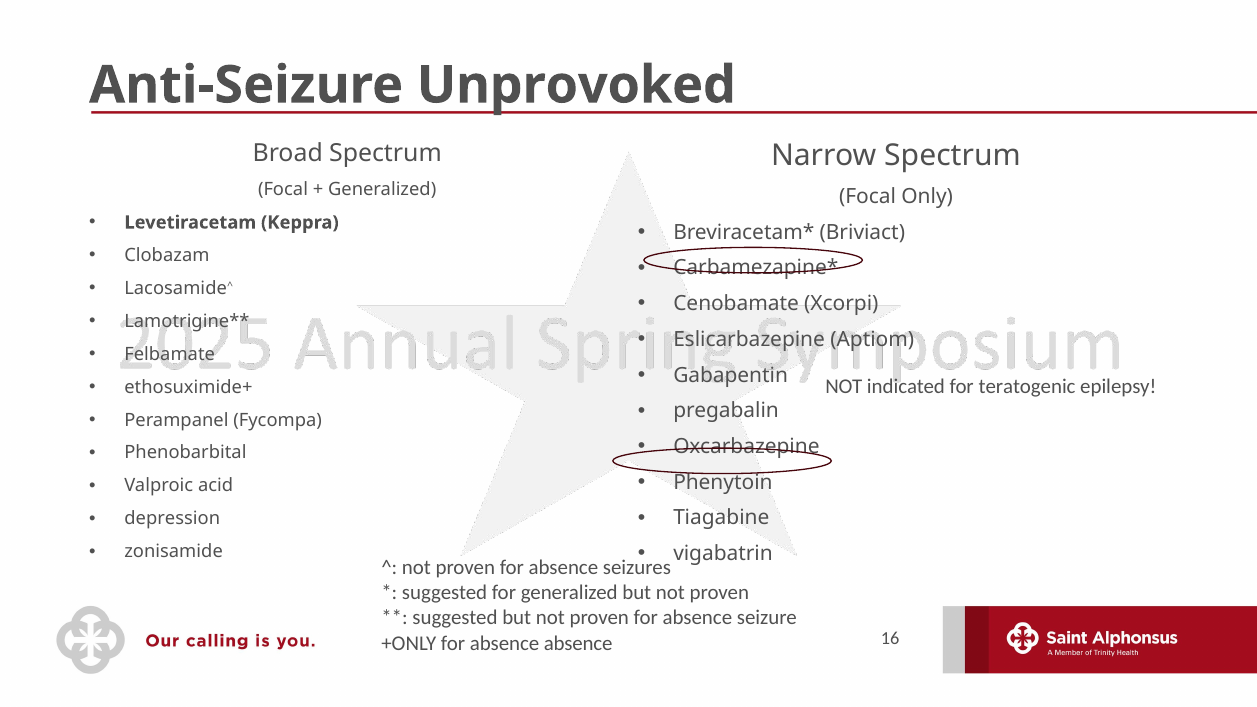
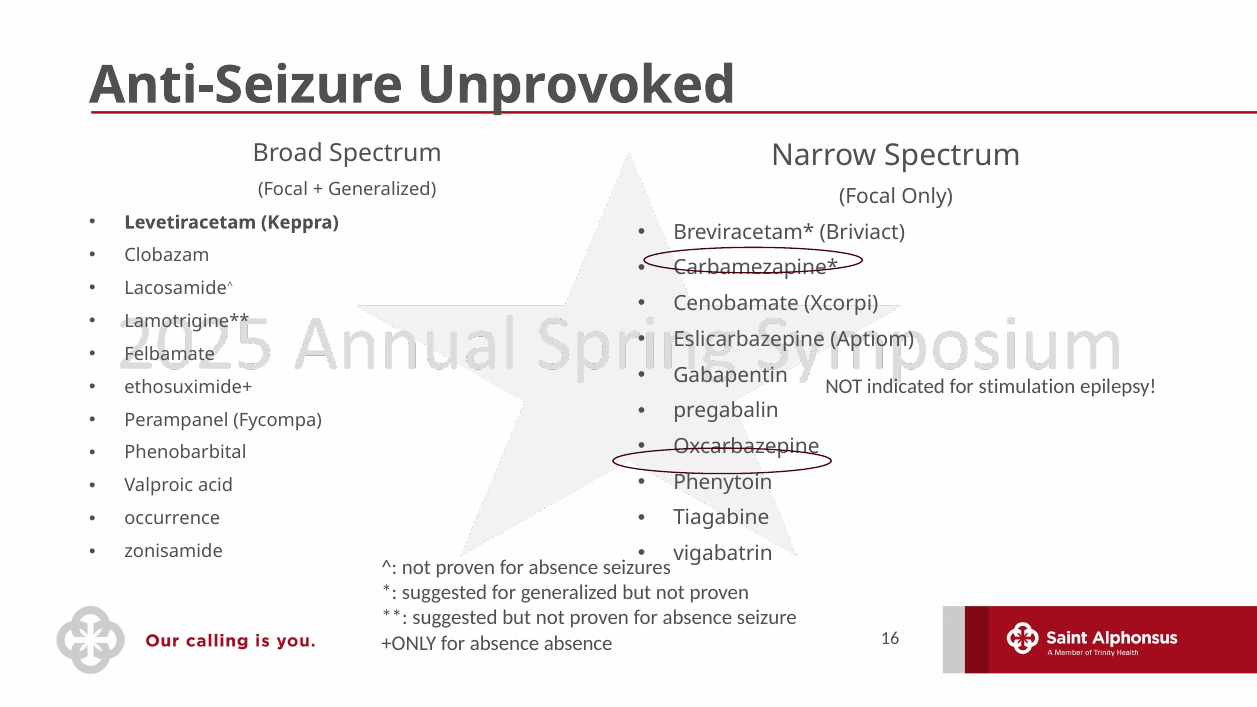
teratogenic: teratogenic -> stimulation
depression: depression -> occurrence
